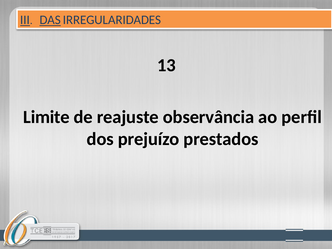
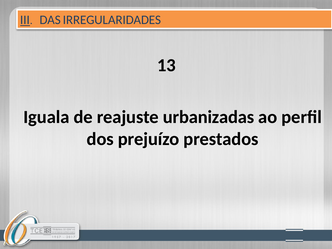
DAS underline: present -> none
Limite: Limite -> Iguala
observância: observância -> urbanizadas
